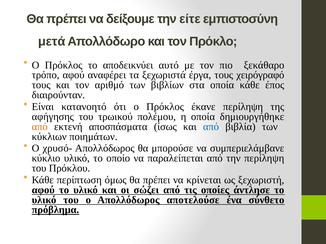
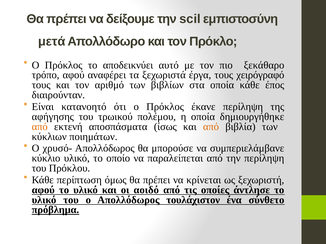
είτε: είτε -> scil
από at (211, 127) colour: blue -> orange
σώζει: σώζει -> αοιδό
αποτελούσε: αποτελούσε -> τουλάχιστον
